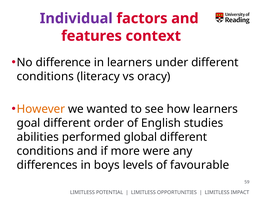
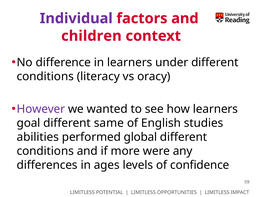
features: features -> children
However colour: orange -> purple
order: order -> same
boys: boys -> ages
favourable: favourable -> confidence
